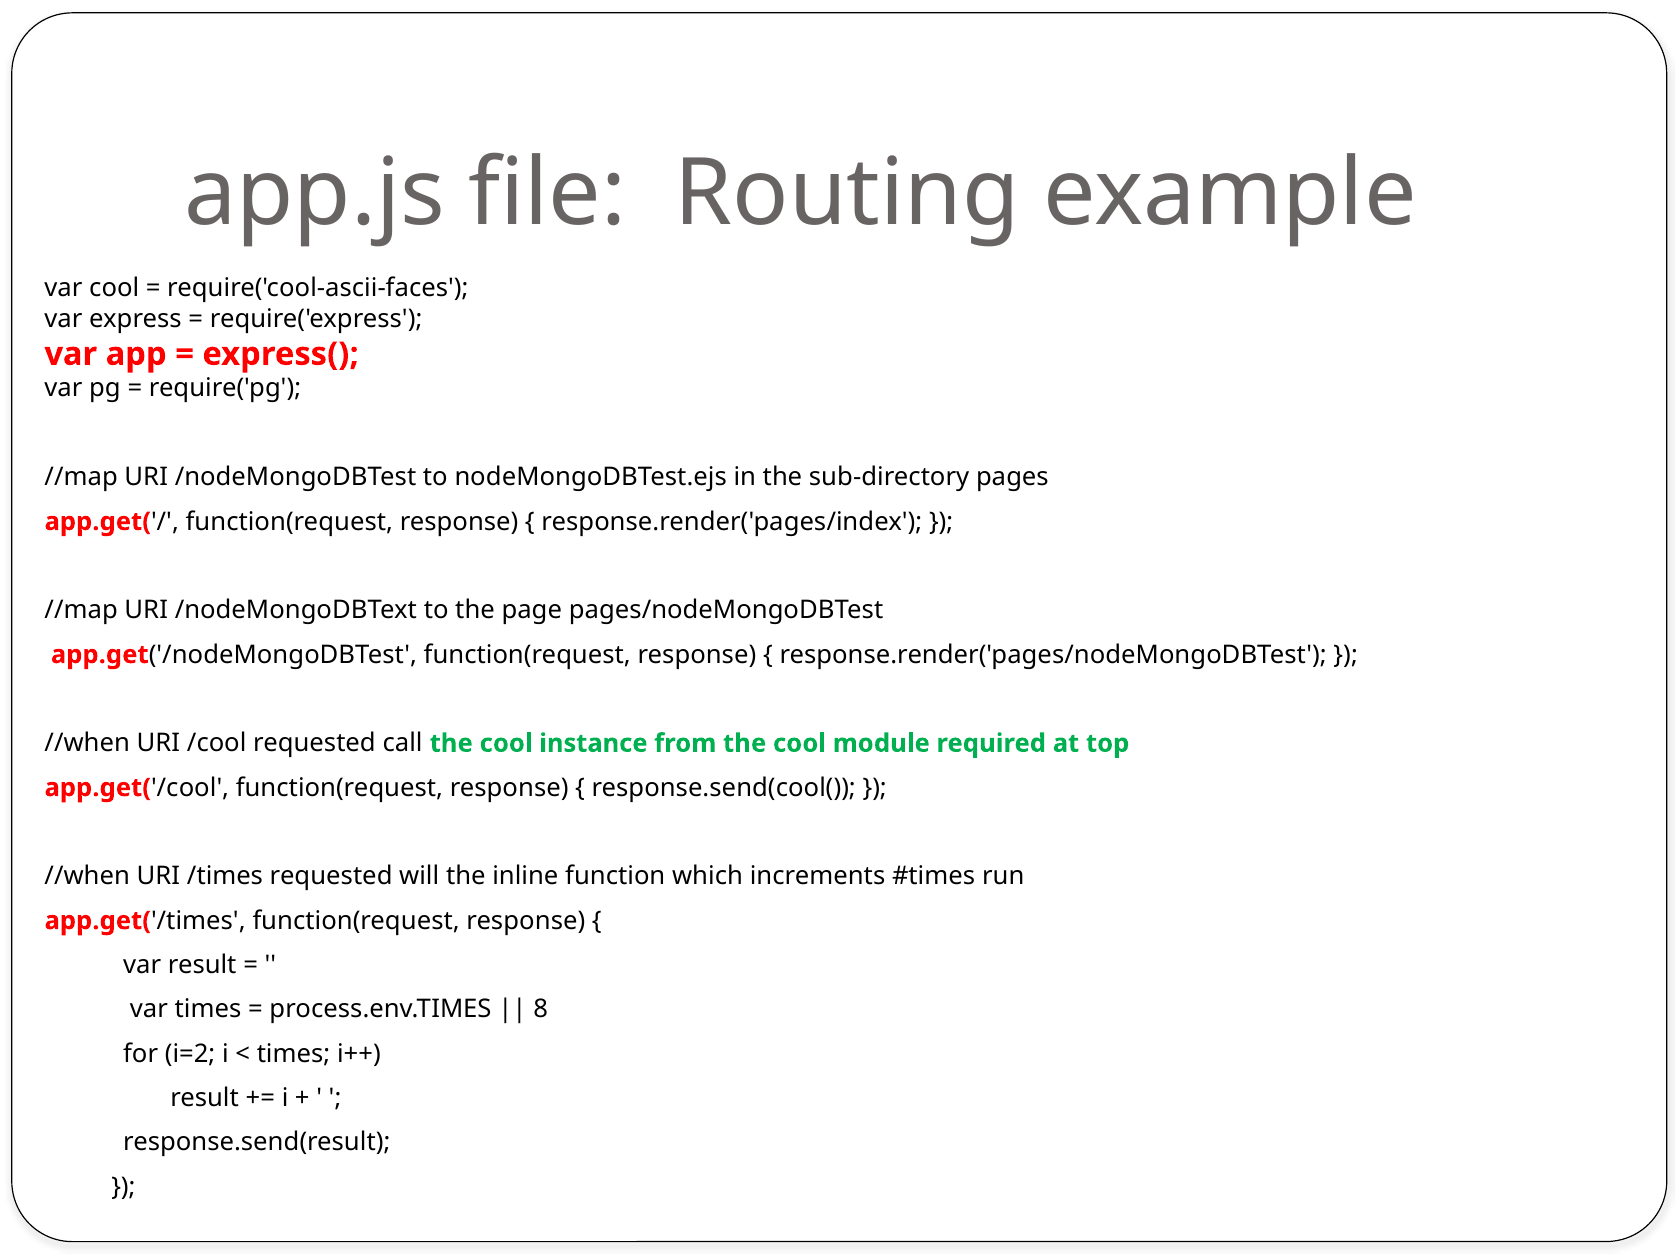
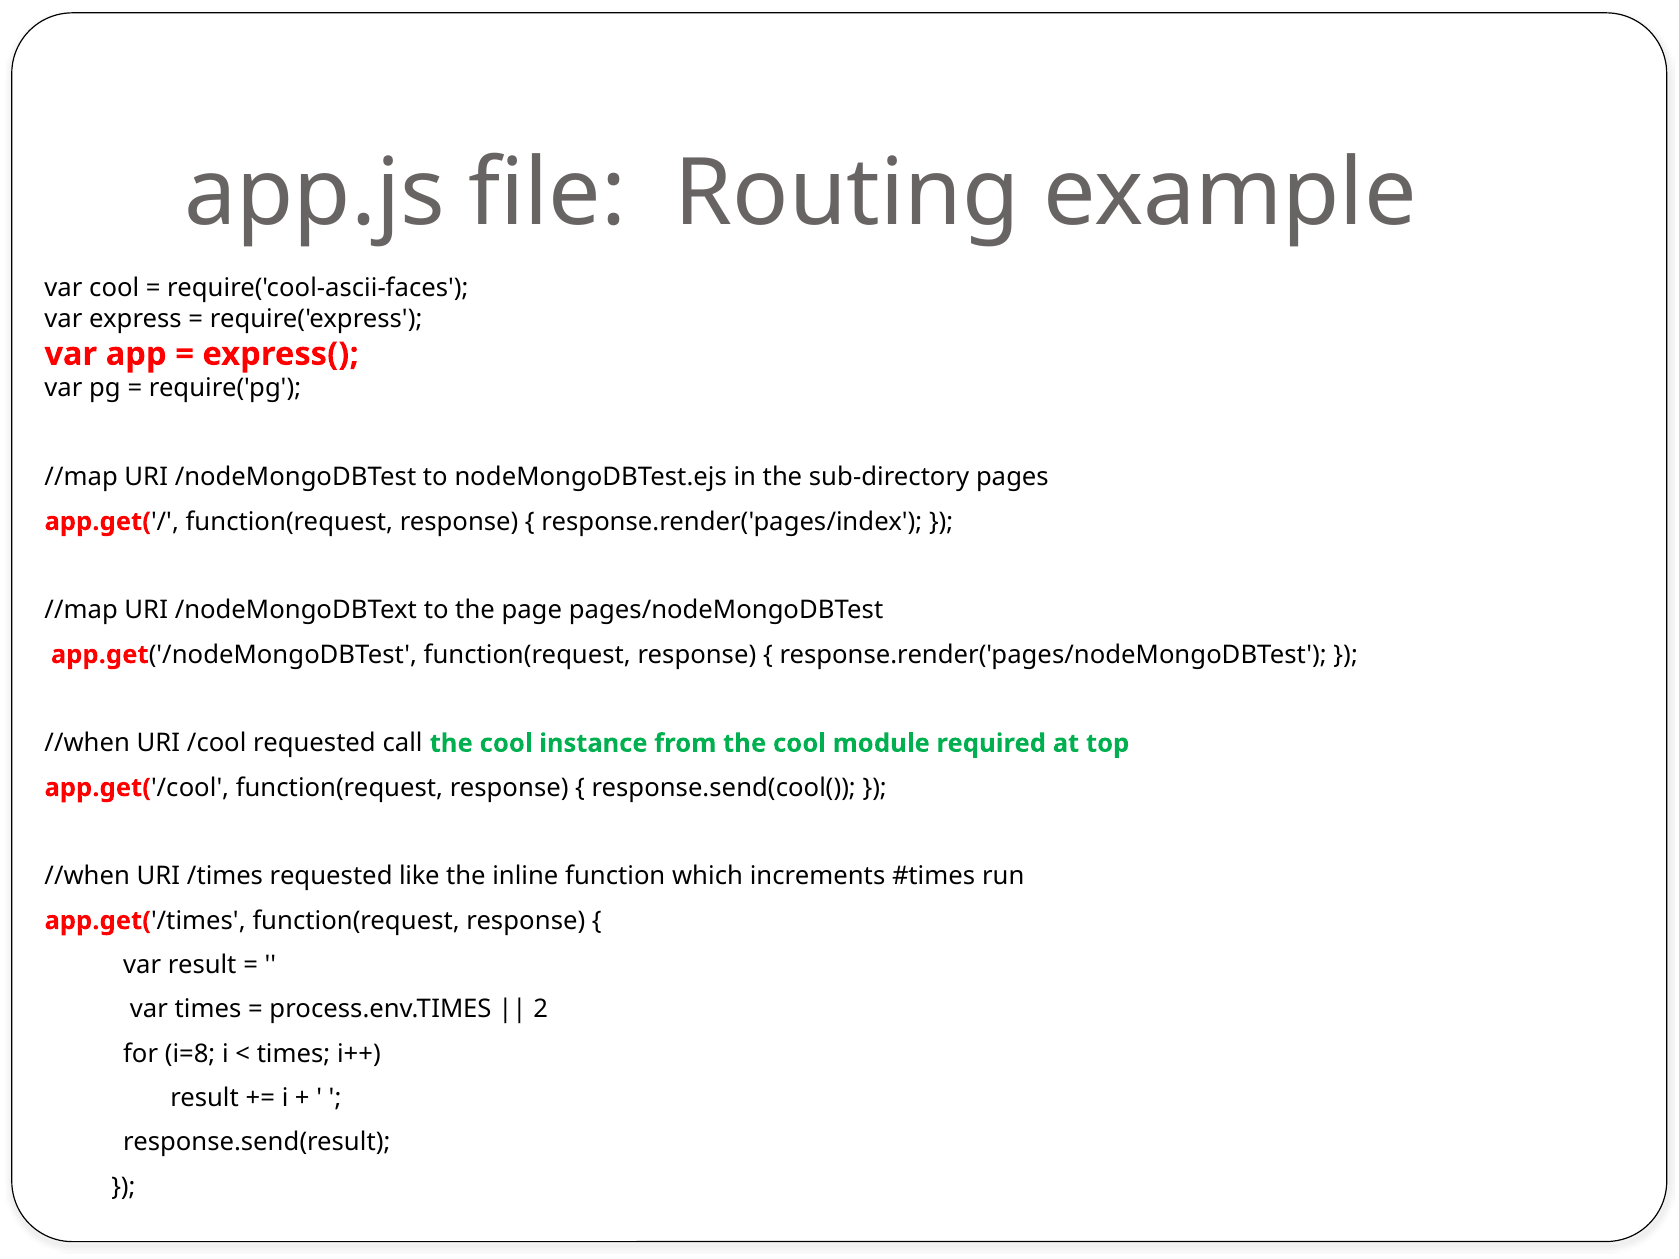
will: will -> like
8: 8 -> 2
i=2: i=2 -> i=8
